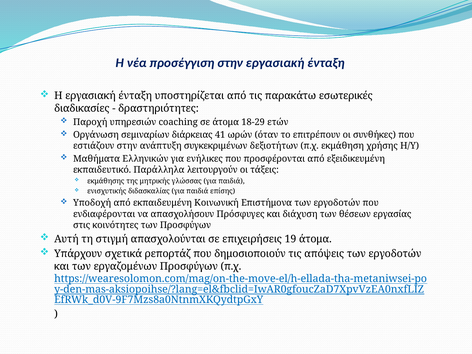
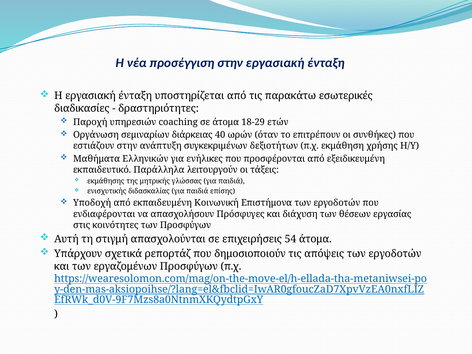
41: 41 -> 40
19: 19 -> 54
